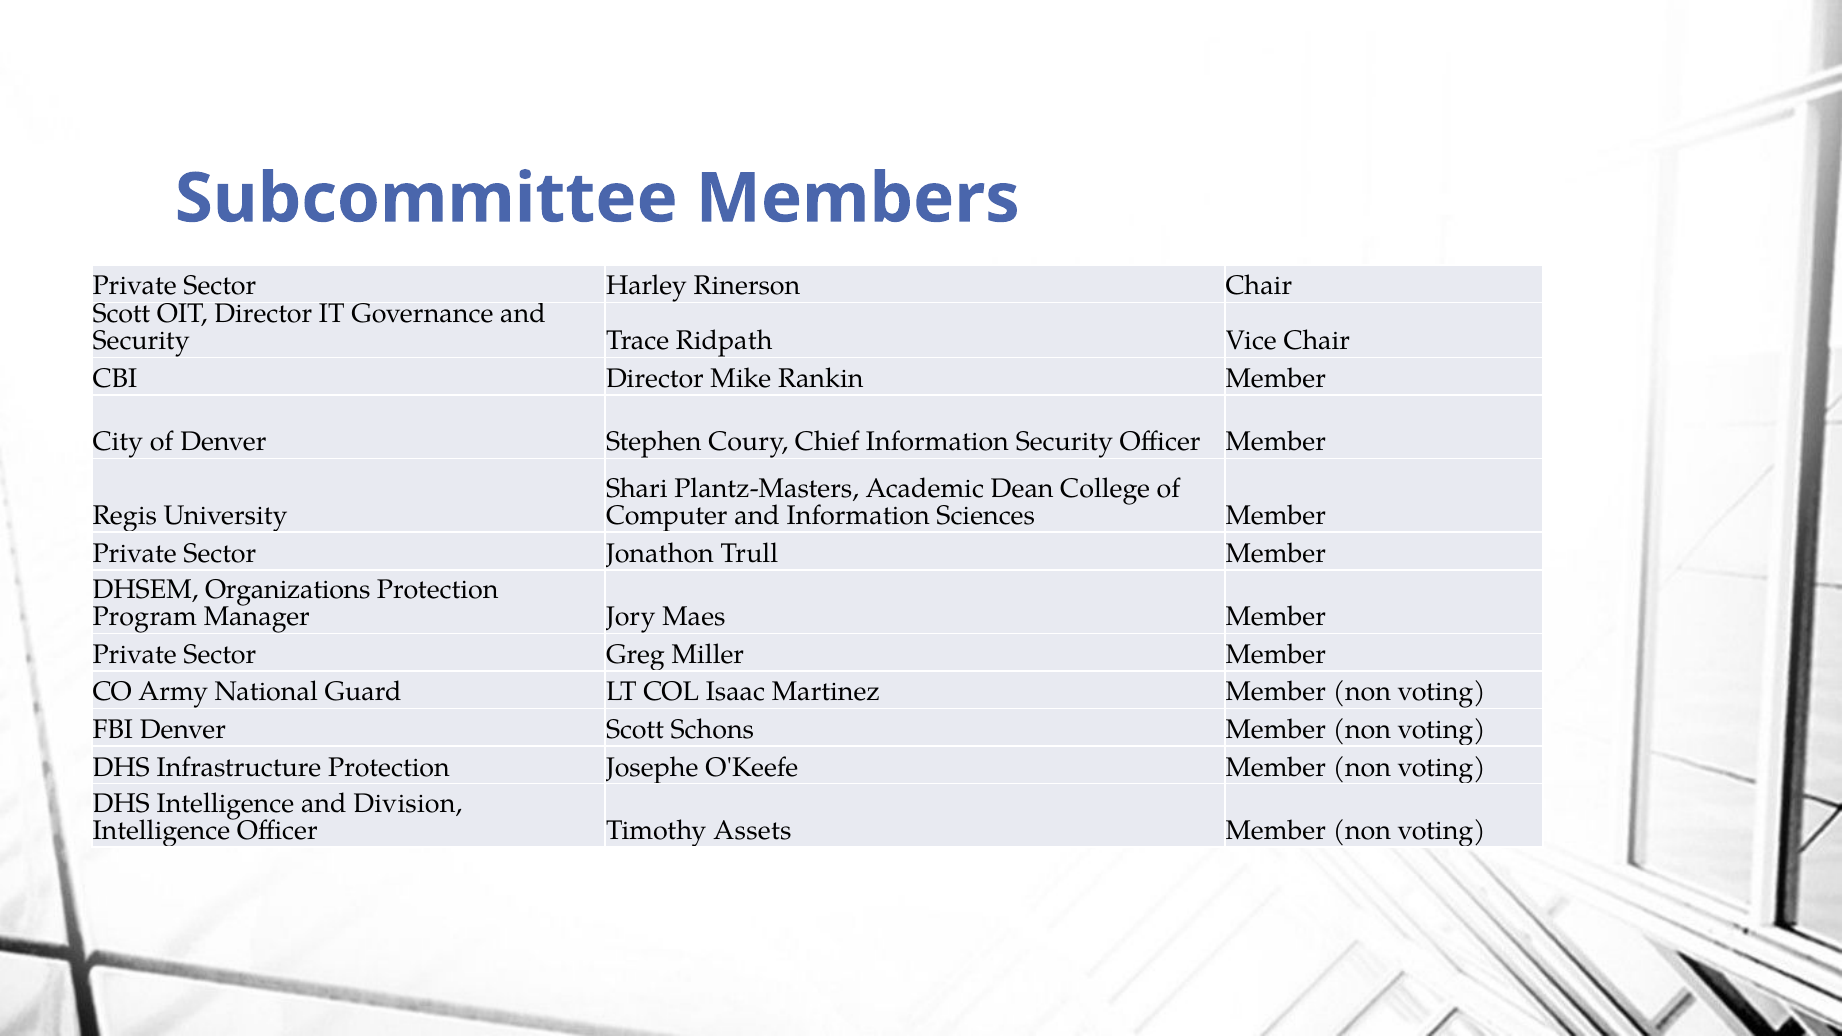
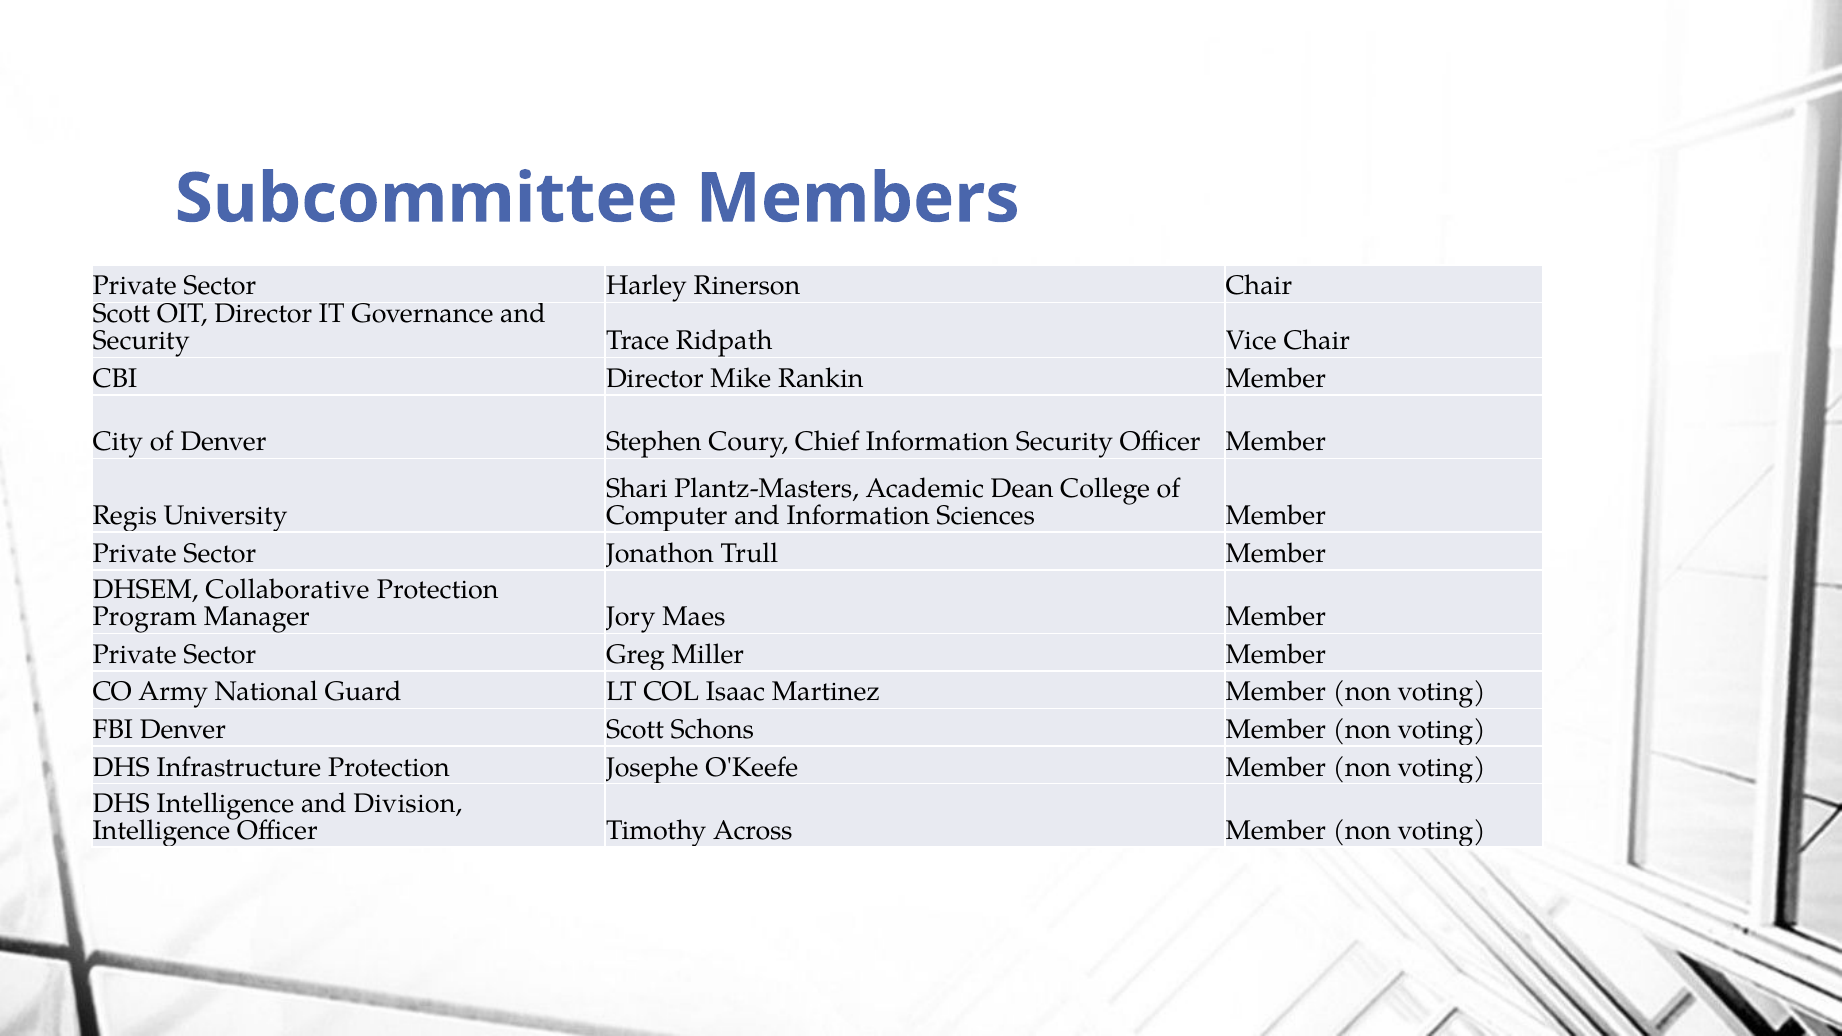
Organizations: Organizations -> Collaborative
Assets: Assets -> Across
